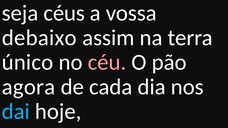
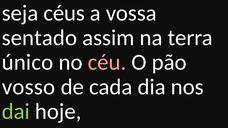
debaixo: debaixo -> sentado
agora: agora -> vosso
dai colour: light blue -> light green
